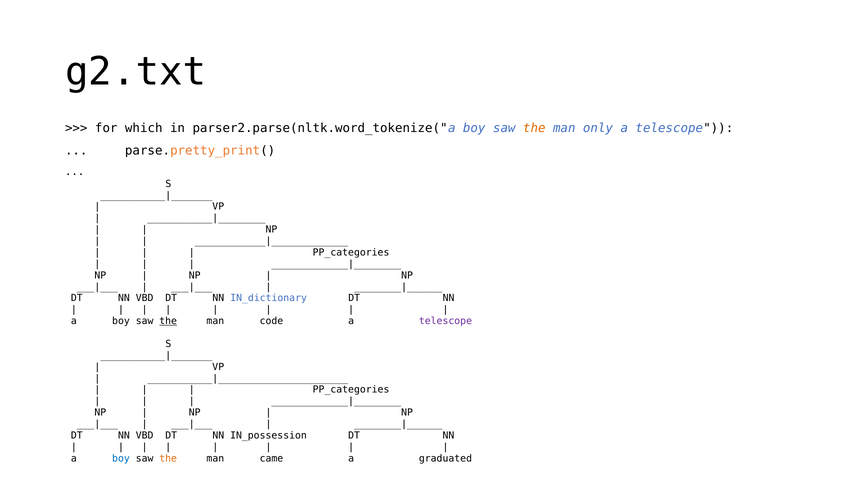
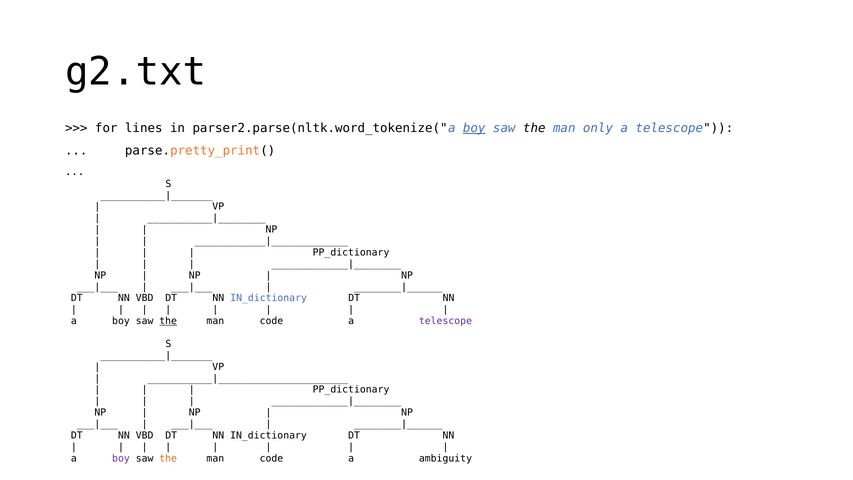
which: which -> lines
boy at (474, 128) underline: none -> present
the at (534, 128) colour: orange -> black
PP_categories at (351, 252): PP_categories -> PP_dictionary
PP_categories at (351, 390): PP_categories -> PP_dictionary
IN_possession at (268, 435): IN_possession -> IN_dictionary
boy at (121, 458) colour: blue -> purple
came at (271, 458): came -> code
graduated: graduated -> ambiguity
